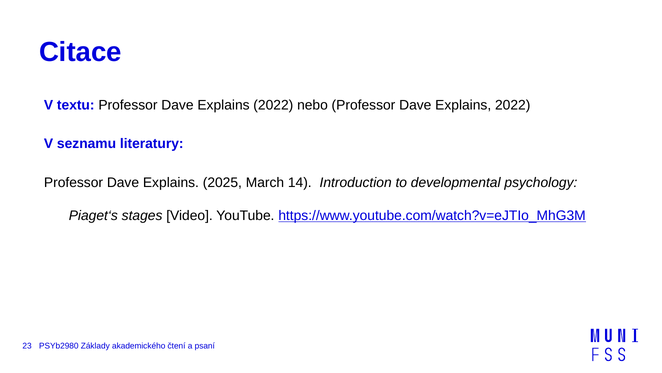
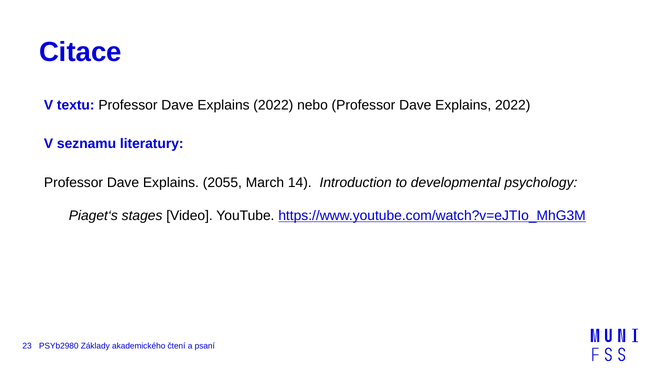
2025: 2025 -> 2055
